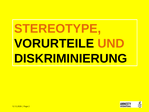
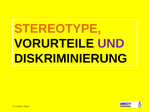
UND colour: orange -> purple
